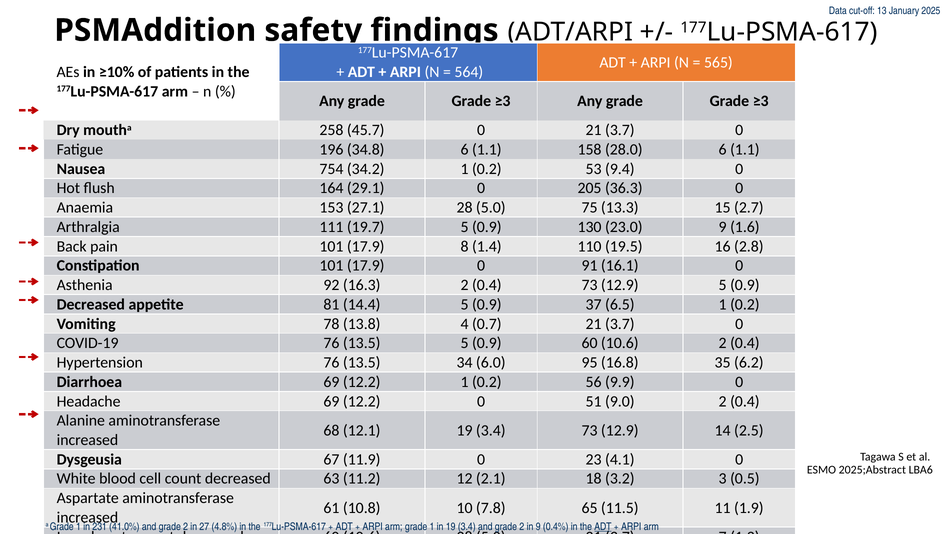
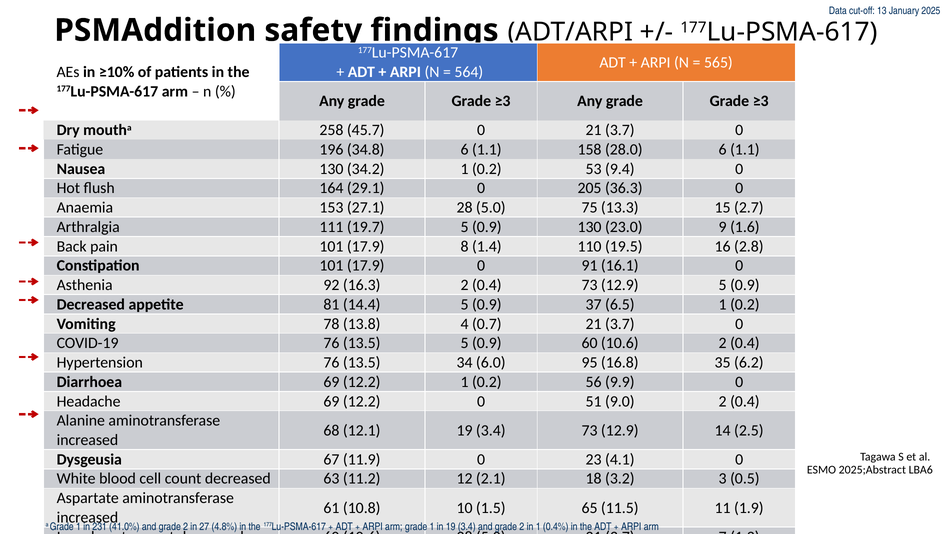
Nausea 754: 754 -> 130
7.8: 7.8 -> 1.5
in 9: 9 -> 1
ADT at (603, 527) underline: present -> none
